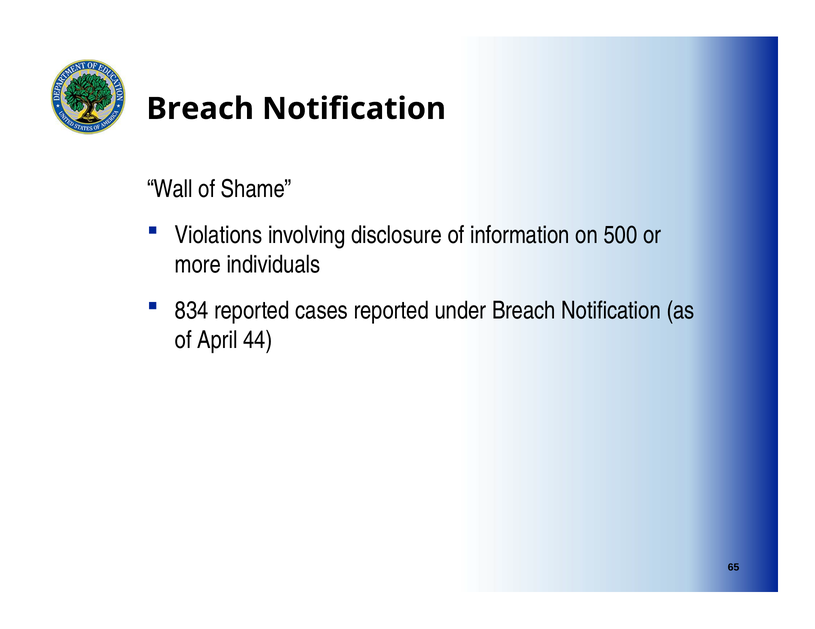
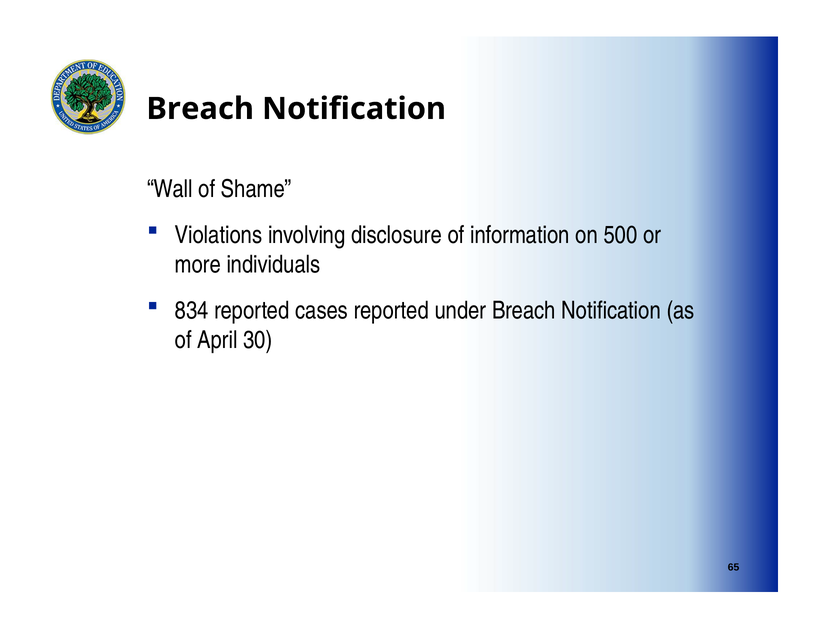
44: 44 -> 30
